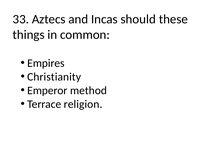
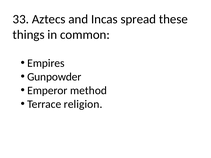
should: should -> spread
Christianity: Christianity -> Gunpowder
